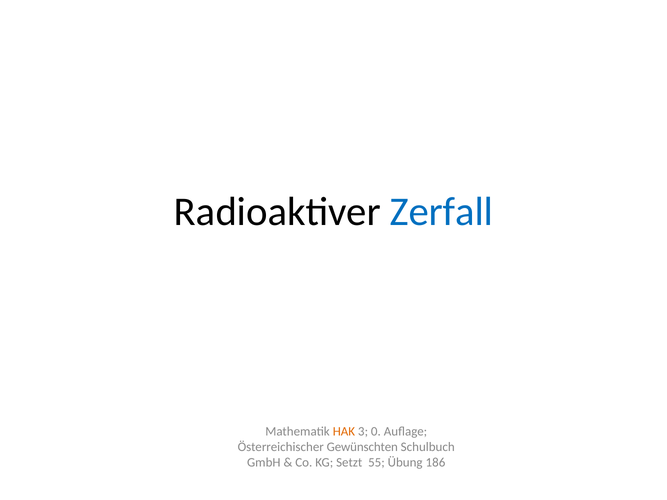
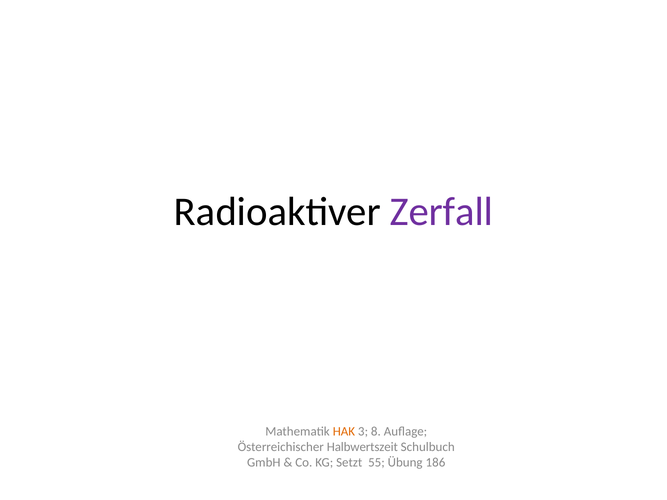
Zerfall colour: blue -> purple
0: 0 -> 8
Gewünschten: Gewünschten -> Halbwertszeit
